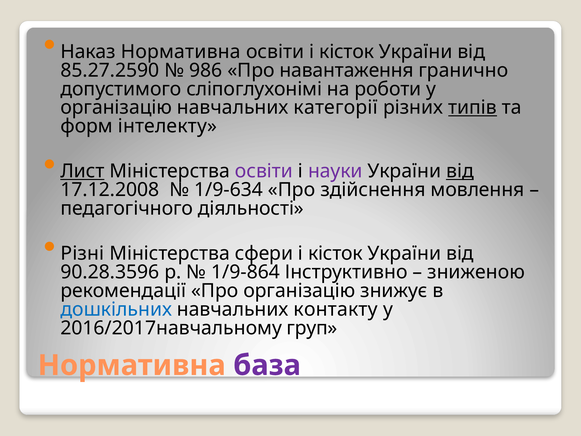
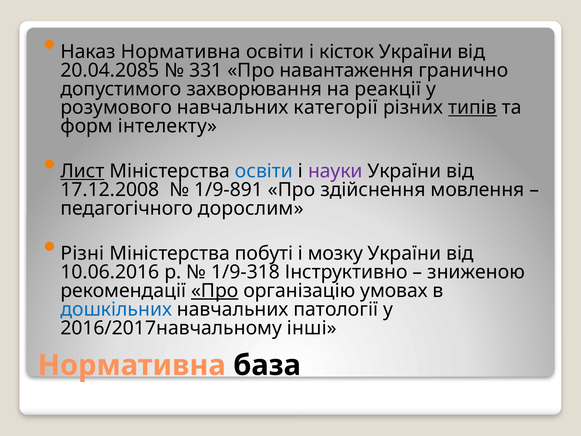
85.27.2590: 85.27.2590 -> 20.04.2085
986: 986 -> 331
сліпоглухонімі: сліпоглухонімі -> захворювання
роботи: роботи -> реакції
організацію at (116, 107): організацію -> розумового
освіти at (264, 171) colour: purple -> blue
від at (460, 171) underline: present -> none
1/9-634: 1/9-634 -> 1/9-891
діяльності: діяльності -> дорослим
сфери: сфери -> побуті
кісток at (335, 253): кісток -> мозку
90.28.3596: 90.28.3596 -> 10.06.2016
1/9-864: 1/9-864 -> 1/9-318
Про at (215, 291) underline: none -> present
знижує: знижує -> умовах
контакту: контакту -> патології
груп: груп -> інші
база colour: purple -> black
